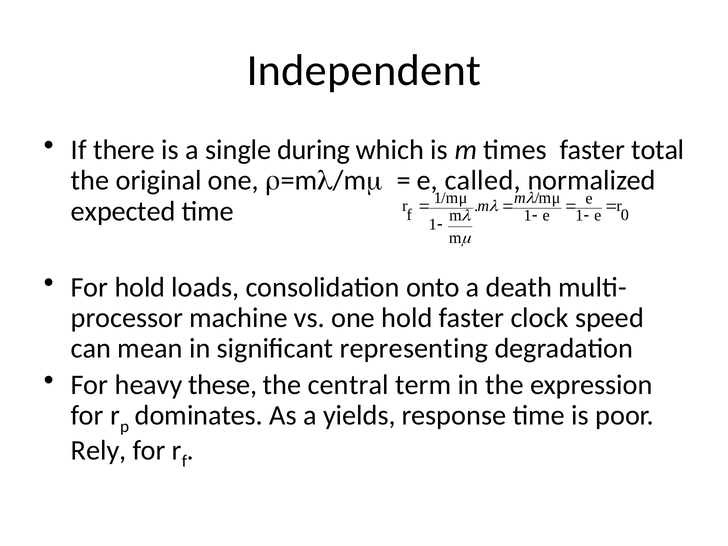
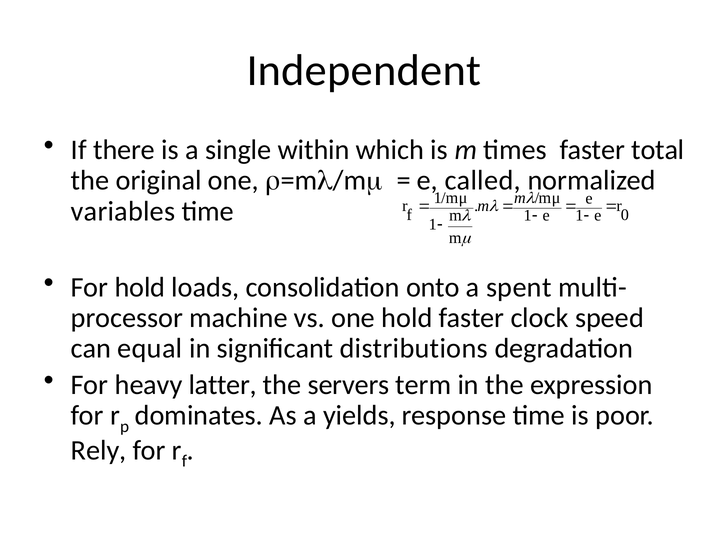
during: during -> within
expected: expected -> variables
death: death -> spent
mean: mean -> equal
representing: representing -> distributions
these: these -> latter
central: central -> servers
